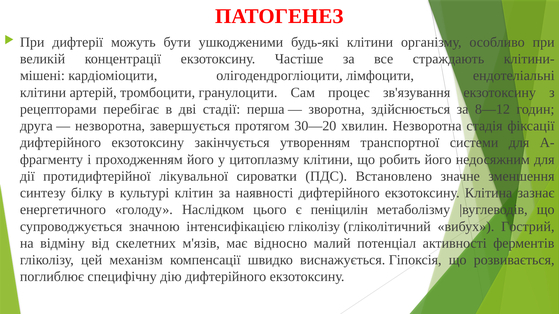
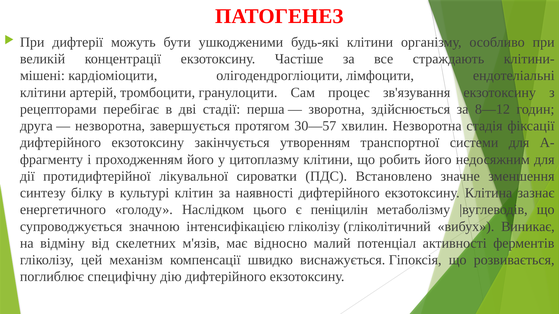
30—20: 30—20 -> 30—57
Гострий: Гострий -> Виникає
